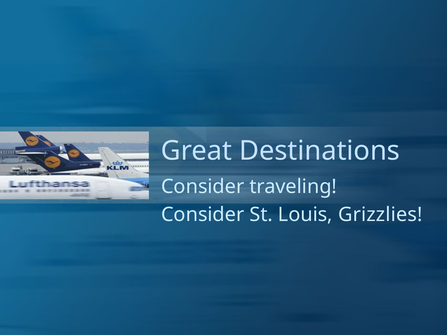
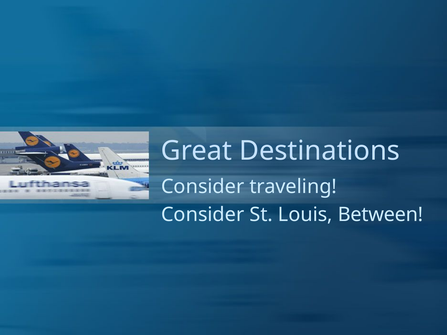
Grizzlies: Grizzlies -> Between
